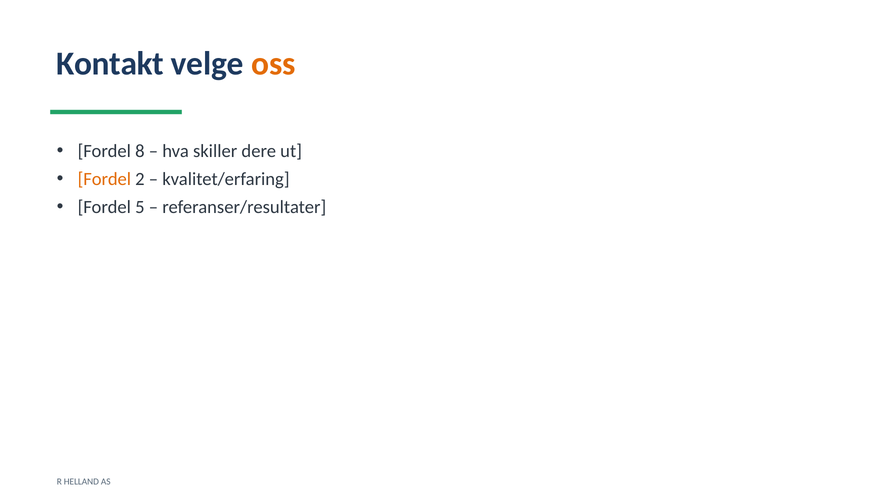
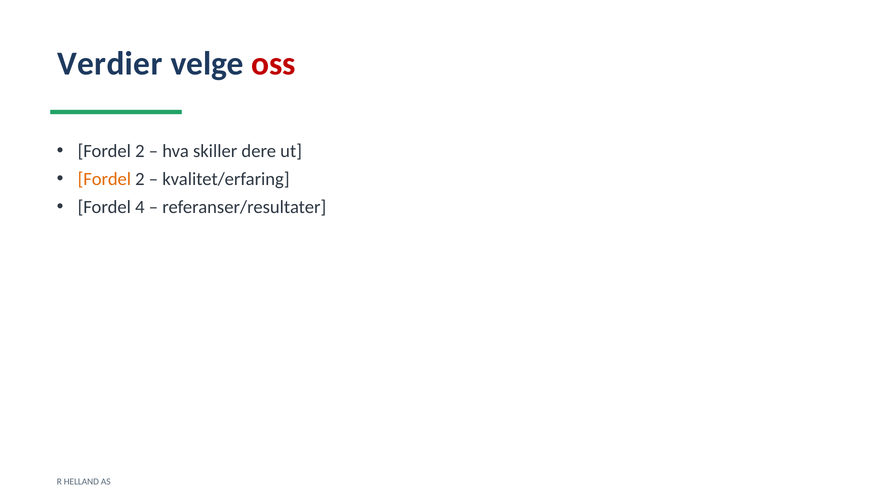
Kontakt: Kontakt -> Verdier
oss colour: orange -> red
8 at (140, 151): 8 -> 2
5: 5 -> 4
